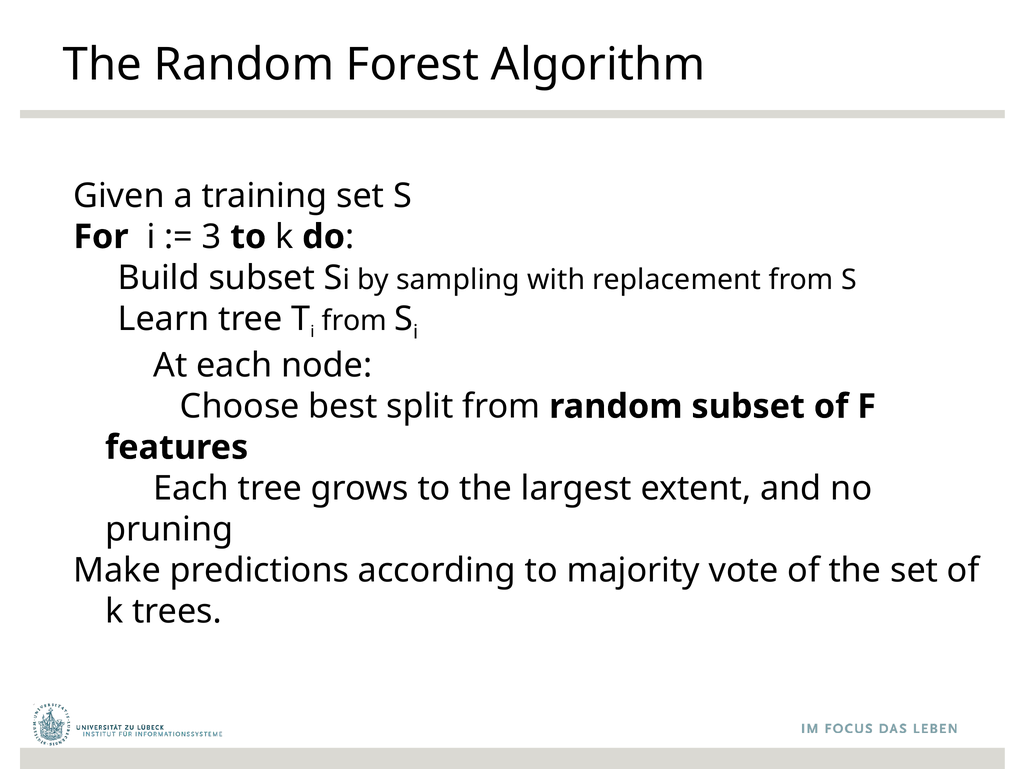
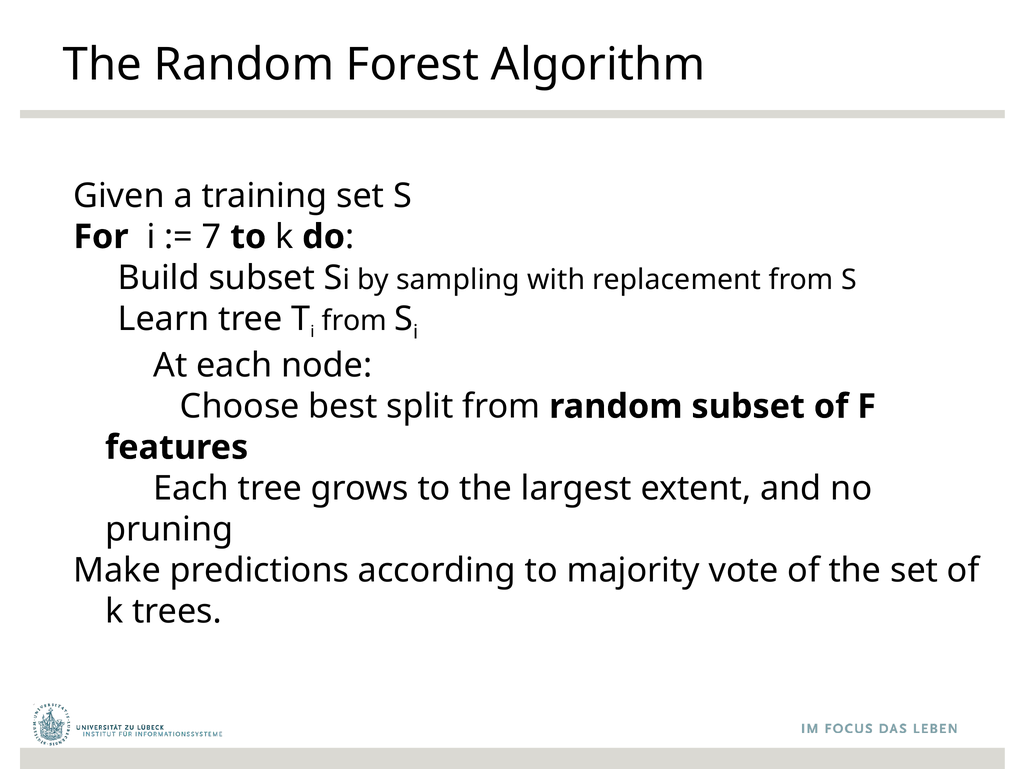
3: 3 -> 7
